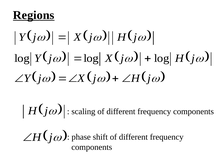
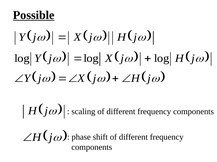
Regions: Regions -> Possible
